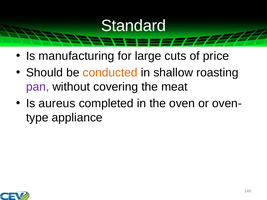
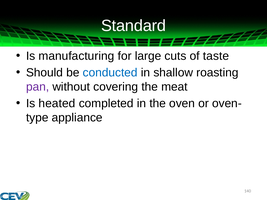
price: price -> taste
conducted colour: orange -> blue
aureus: aureus -> heated
